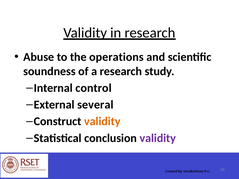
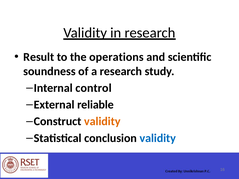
Abuse: Abuse -> Result
several: several -> reliable
validity at (158, 138) colour: purple -> blue
